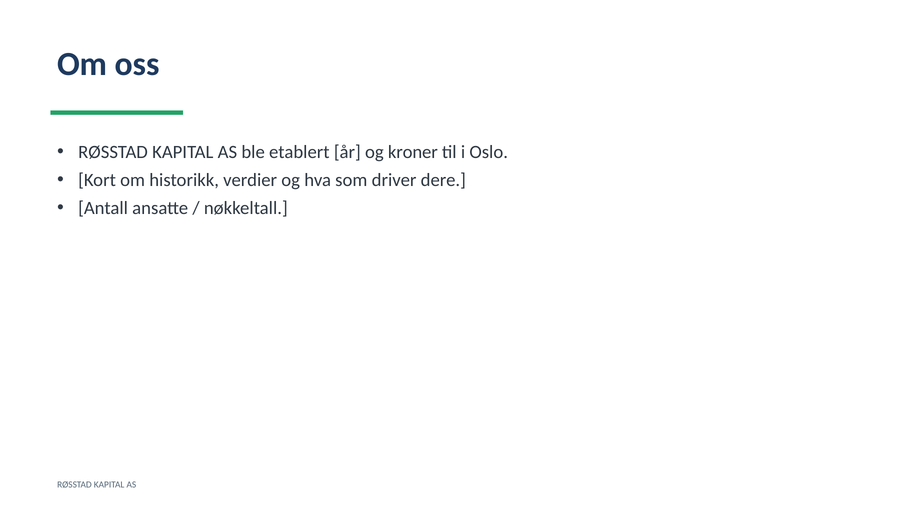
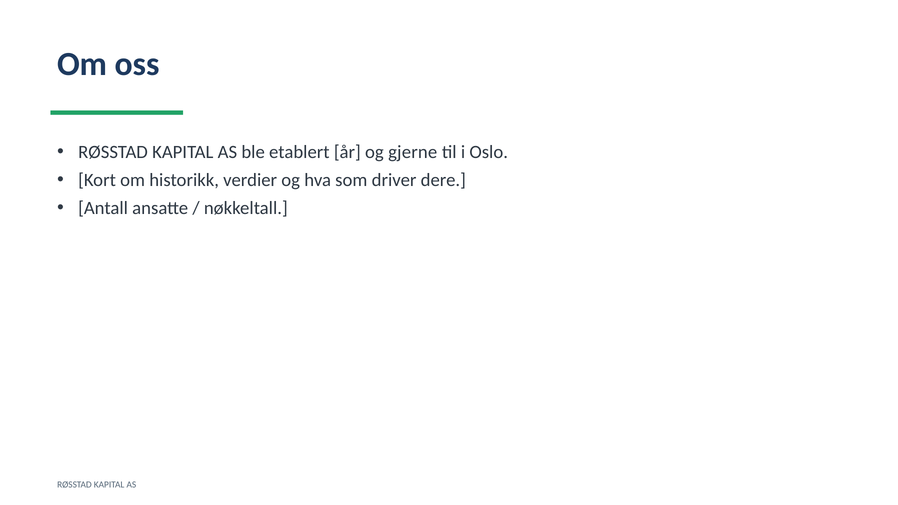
kroner: kroner -> gjerne
